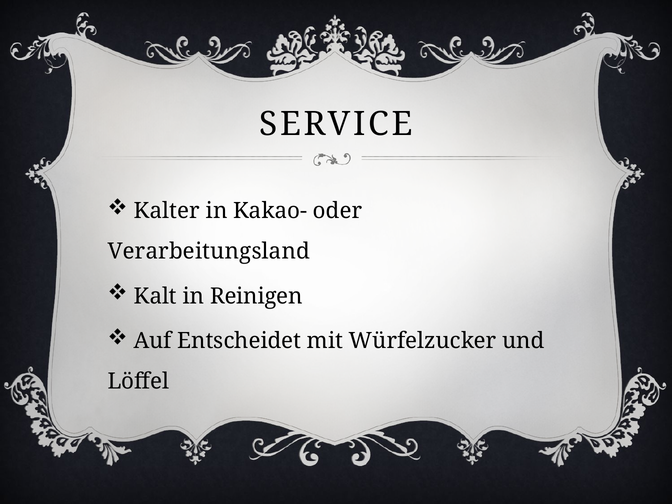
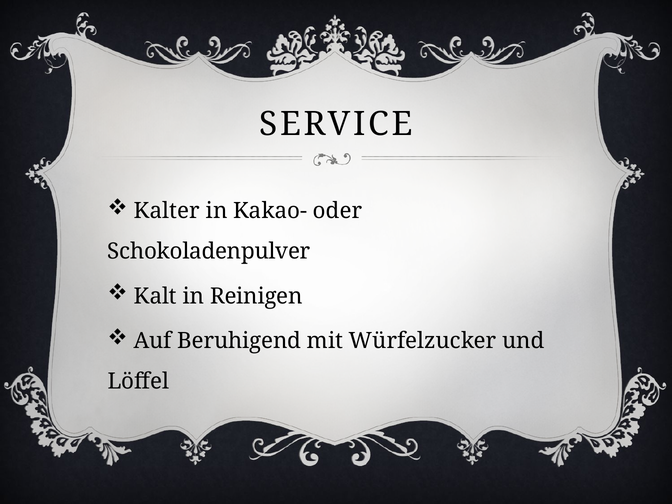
Verarbeitungsland: Verarbeitungsland -> Schokoladenpulver
Entscheidet: Entscheidet -> Beruhigend
